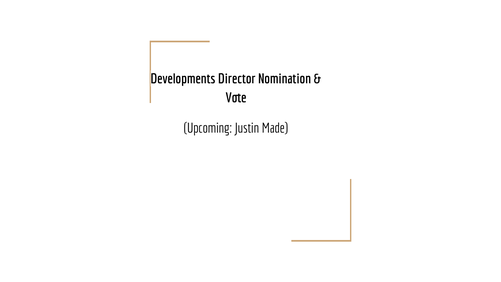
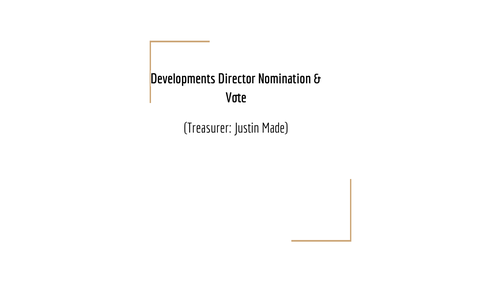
Upcoming: Upcoming -> Treasurer
